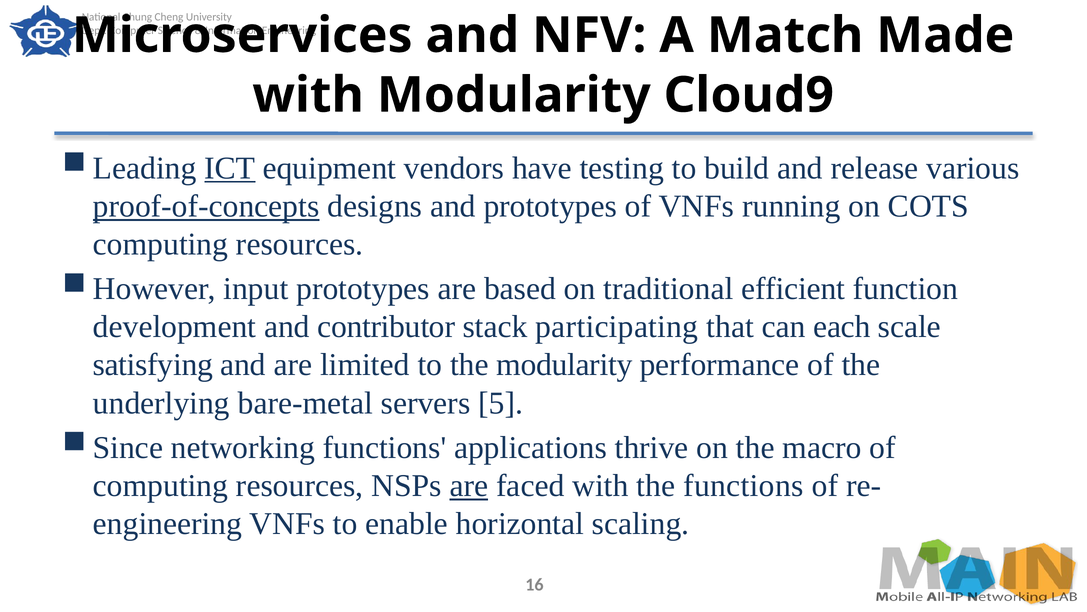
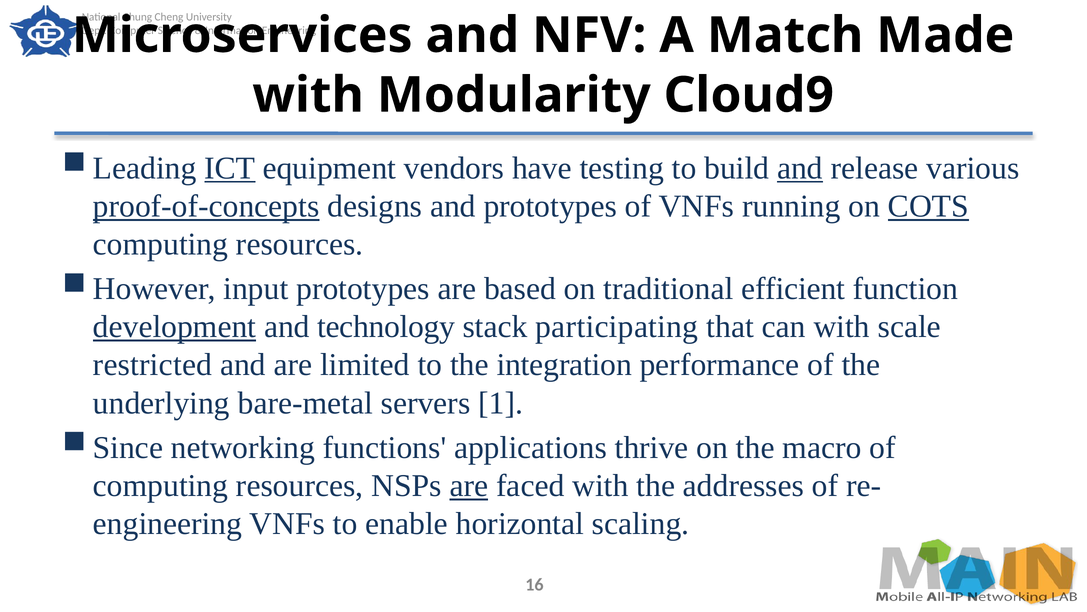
and at (800, 168) underline: none -> present
COTS underline: none -> present
development underline: none -> present
contributor: contributor -> technology
can each: each -> with
satisfying: satisfying -> restricted
the modularity: modularity -> integration
5: 5 -> 1
the functions: functions -> addresses
